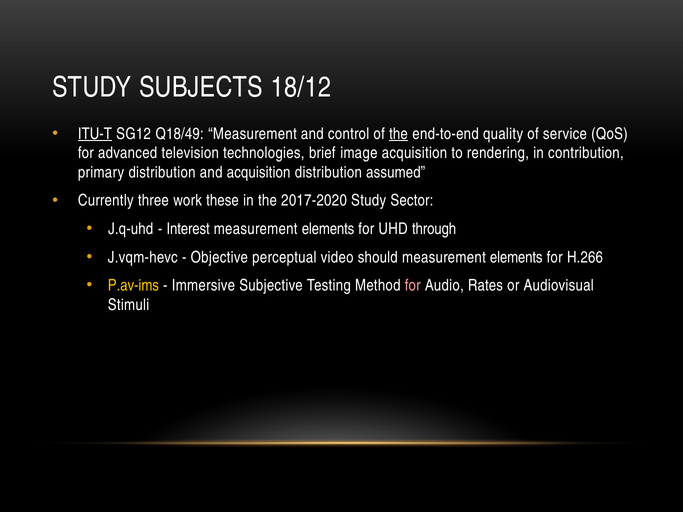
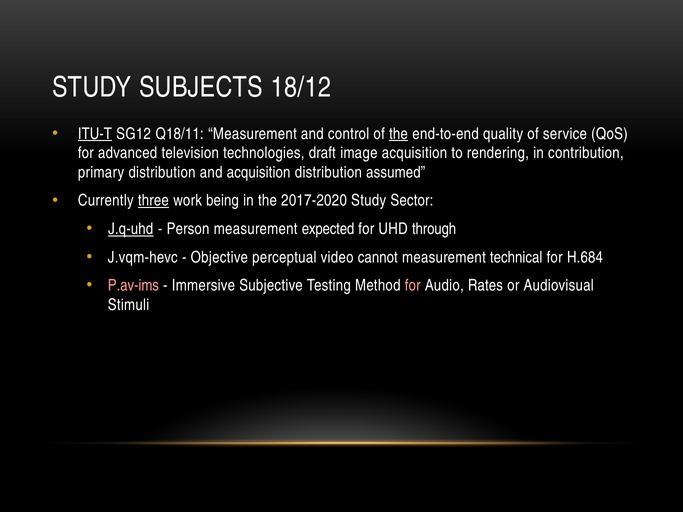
Q18/49: Q18/49 -> Q18/11
brief: brief -> draft
three underline: none -> present
these: these -> being
J.q-uhd underline: none -> present
Interest: Interest -> Person
elements at (328, 229): elements -> expected
should: should -> cannot
elements at (516, 257): elements -> technical
H.266: H.266 -> H.684
P.av-ims colour: yellow -> pink
